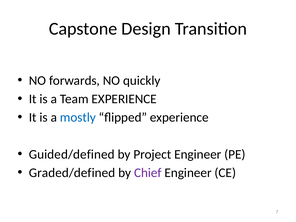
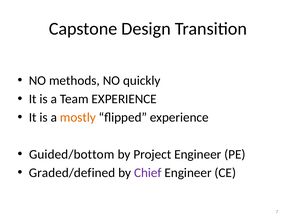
forwards: forwards -> methods
mostly colour: blue -> orange
Guided/defined: Guided/defined -> Guided/bottom
